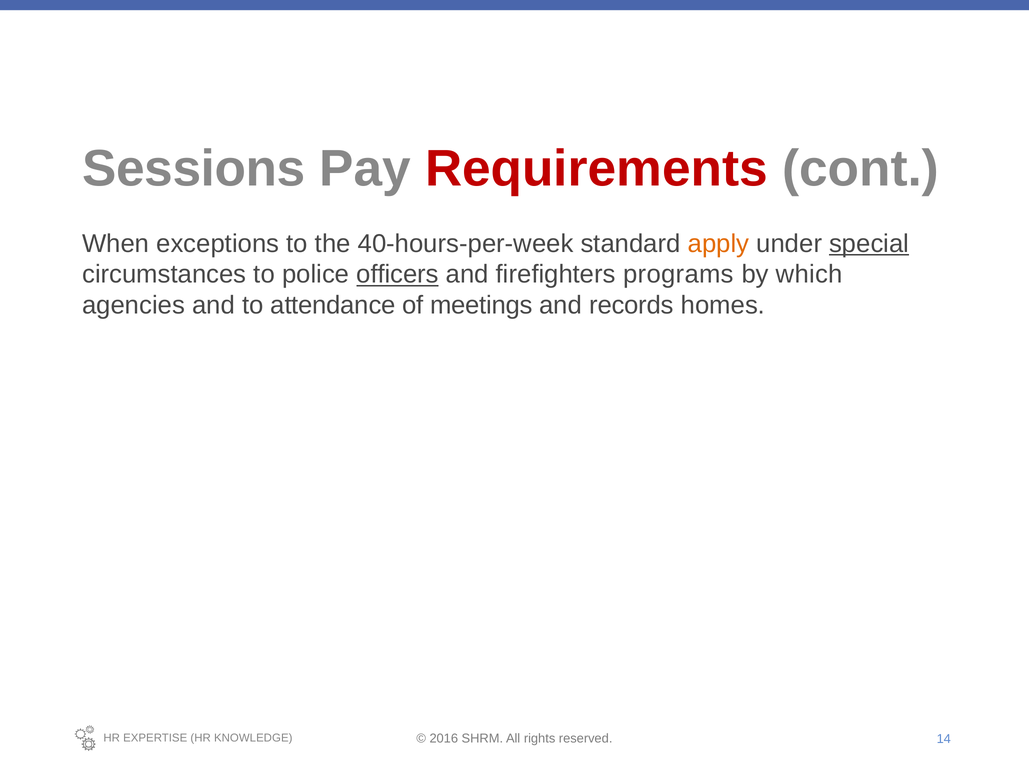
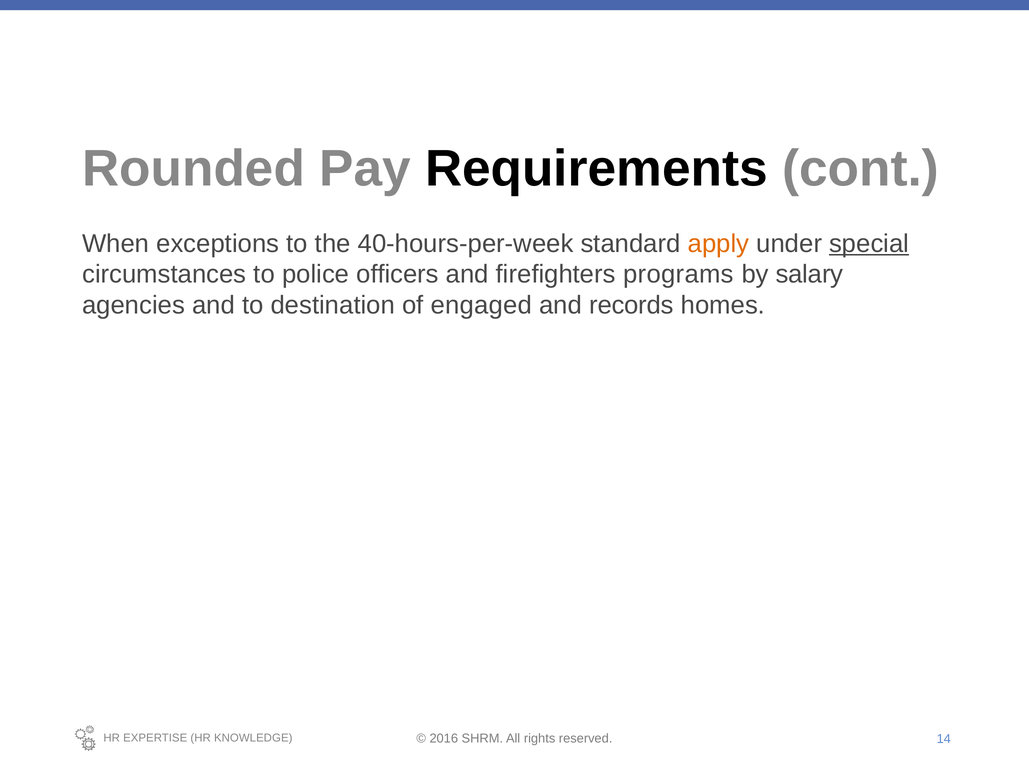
Sessions: Sessions -> Rounded
Requirements colour: red -> black
officers underline: present -> none
which: which -> salary
attendance: attendance -> destination
meetings: meetings -> engaged
